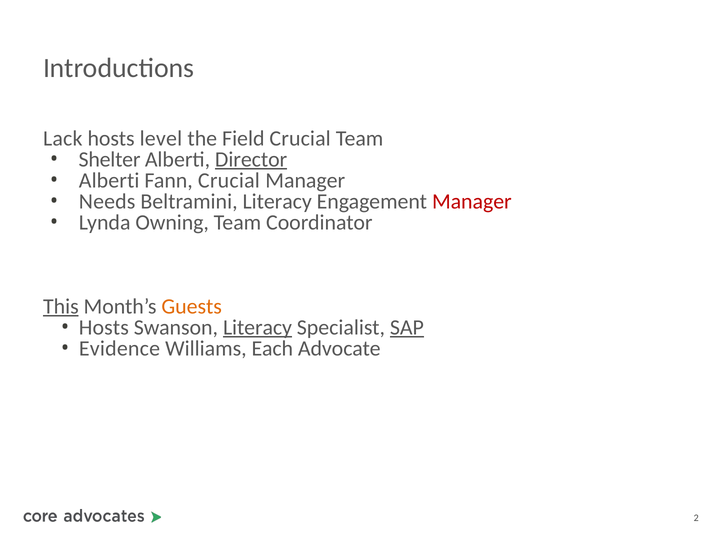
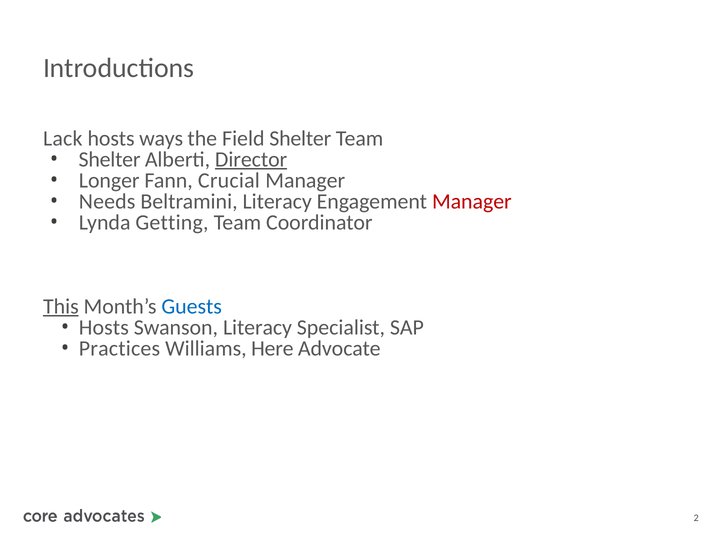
level: level -> ways
Field Crucial: Crucial -> Shelter
Alberti at (109, 181): Alberti -> Longer
Owning: Owning -> Getting
Guests colour: orange -> blue
Literacy at (258, 328) underline: present -> none
SAP underline: present -> none
Evidence: Evidence -> Practices
Each: Each -> Here
